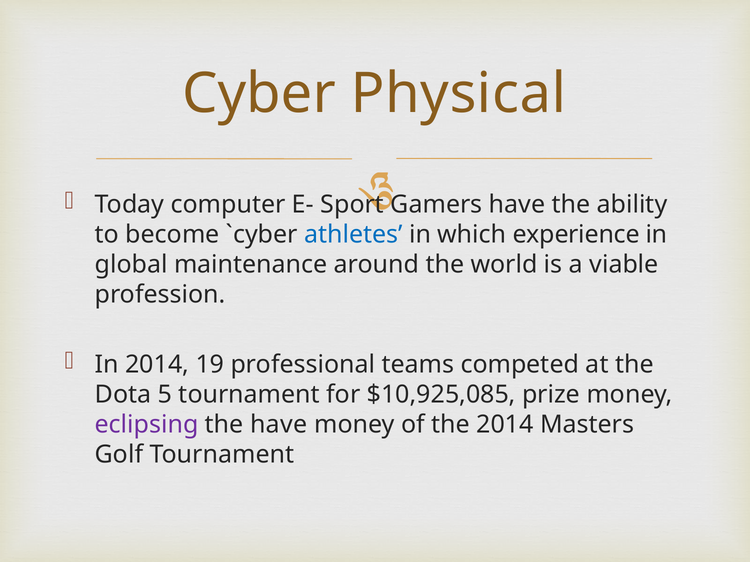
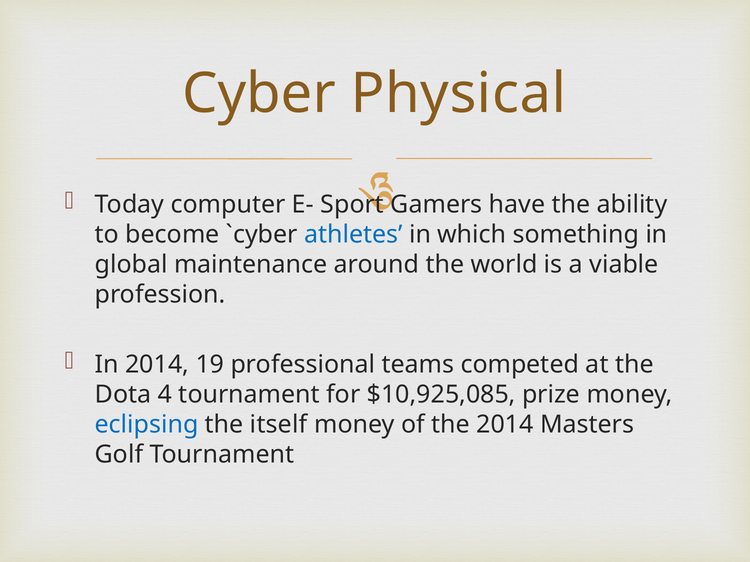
experience: experience -> something
5: 5 -> 4
eclipsing colour: purple -> blue
the have: have -> itself
